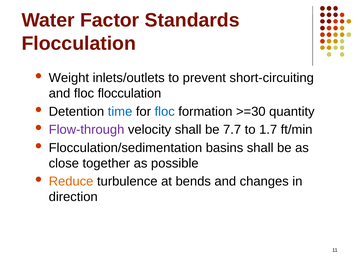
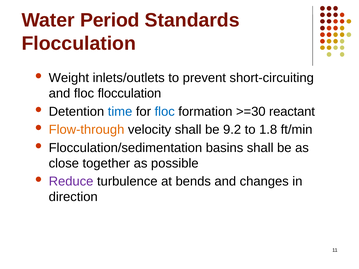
Factor: Factor -> Period
quantity: quantity -> reactant
Flow-through colour: purple -> orange
7.7: 7.7 -> 9.2
1.7: 1.7 -> 1.8
Reduce colour: orange -> purple
